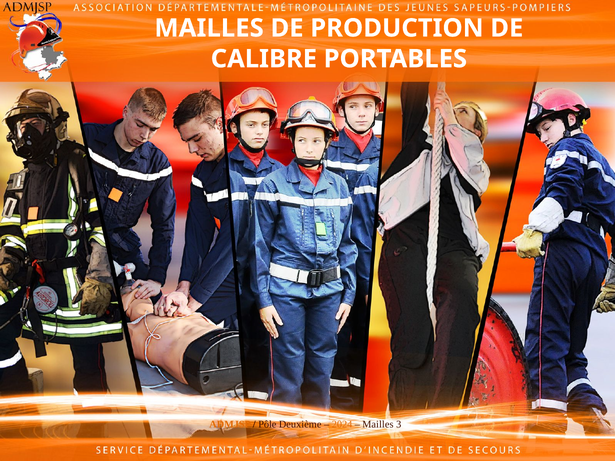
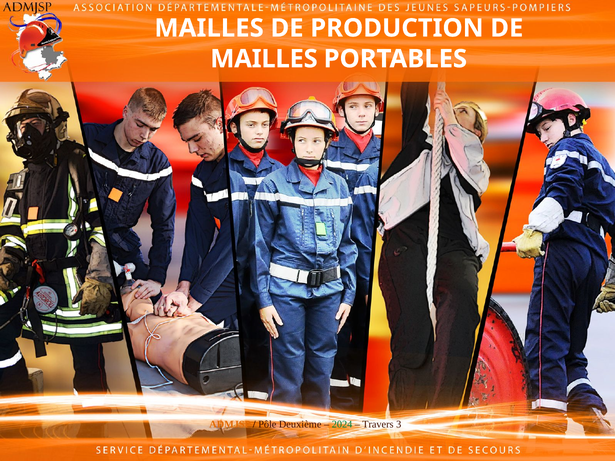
CALIBRE at (264, 59): CALIBRE -> MAILLES
2024 colour: orange -> green
Mailles at (378, 425): Mailles -> Travers
